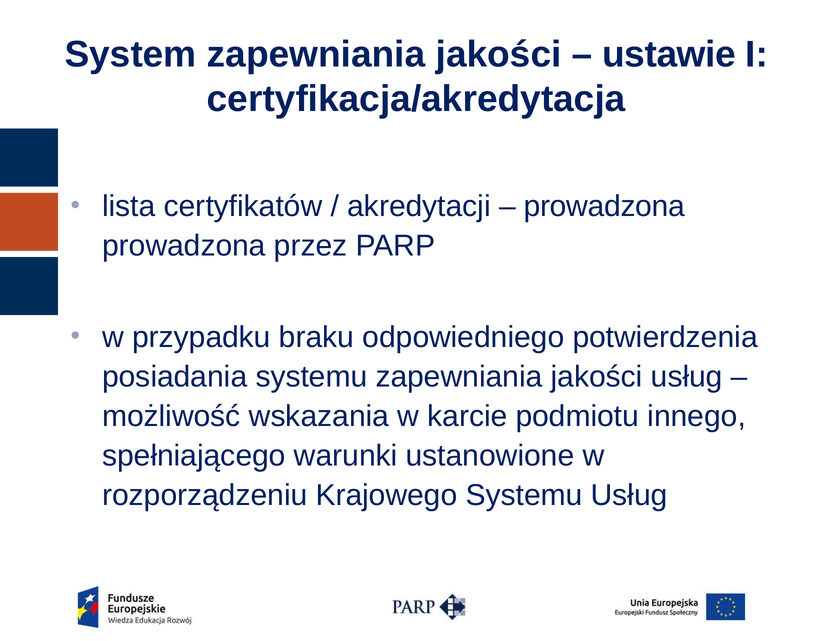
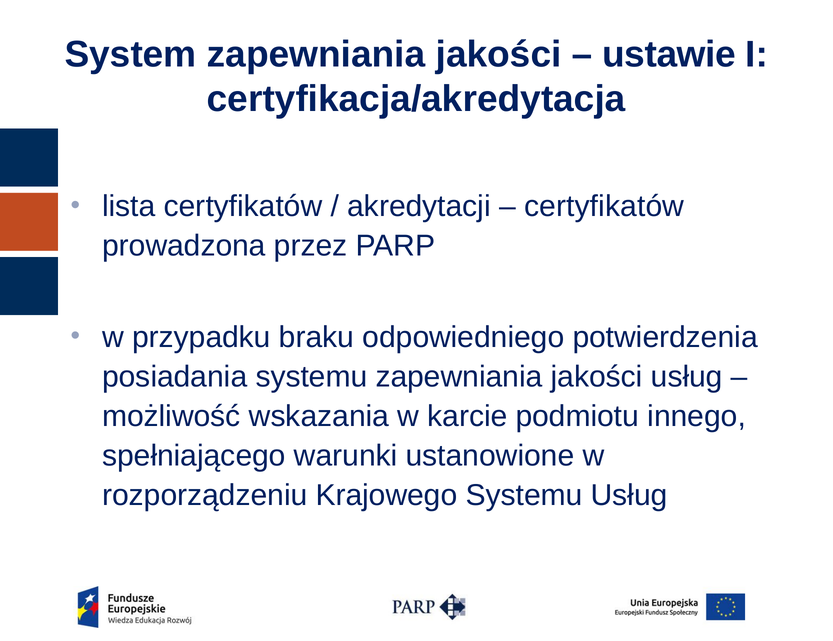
prowadzona at (604, 206): prowadzona -> certyfikatów
